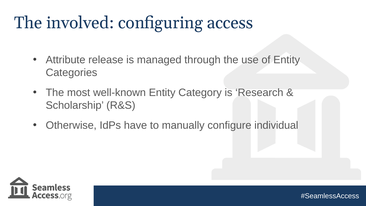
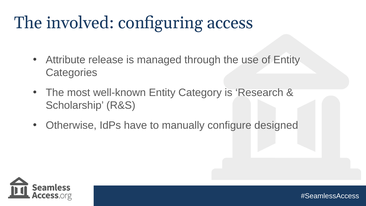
individual: individual -> designed
